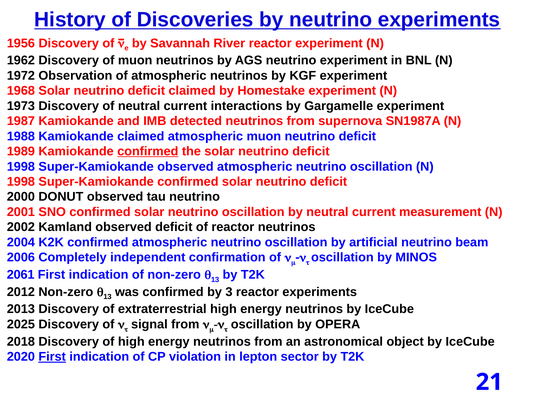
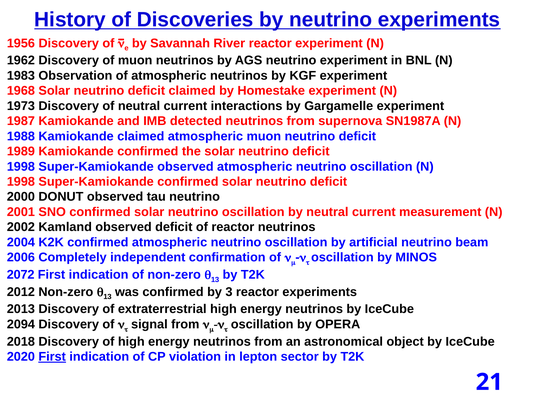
1972: 1972 -> 1983
confirmed at (148, 151) underline: present -> none
2061: 2061 -> 2072
2025: 2025 -> 2094
